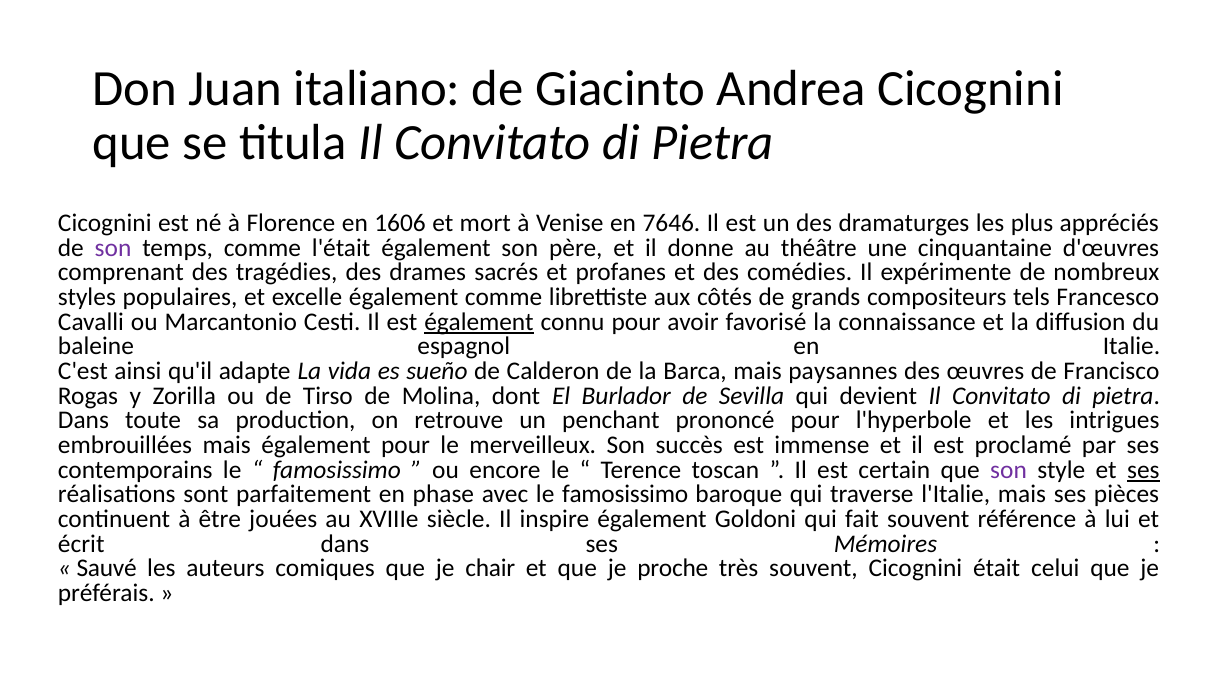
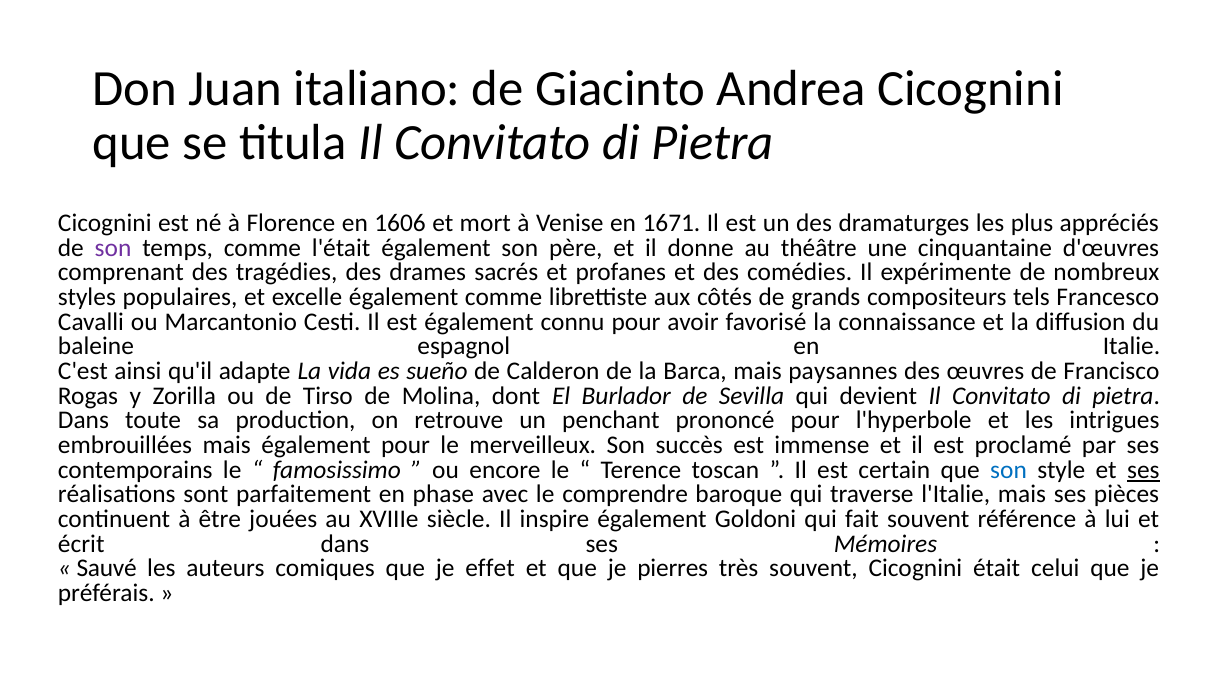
7646: 7646 -> 1671
également at (479, 322) underline: present -> none
son at (1009, 470) colour: purple -> blue
le famosissimo: famosissimo -> comprendre
chair: chair -> effet
proche: proche -> pierres
